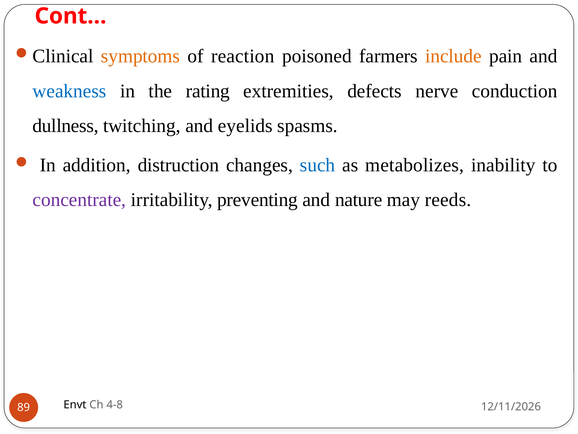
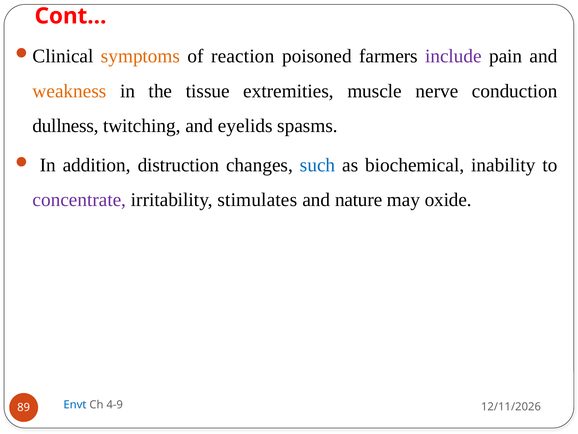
include colour: orange -> purple
weakness colour: blue -> orange
rating: rating -> tissue
defects: defects -> muscle
metabolizes: metabolizes -> biochemical
preventing: preventing -> stimulates
reeds: reeds -> oxide
Envt colour: black -> blue
4-8: 4-8 -> 4-9
